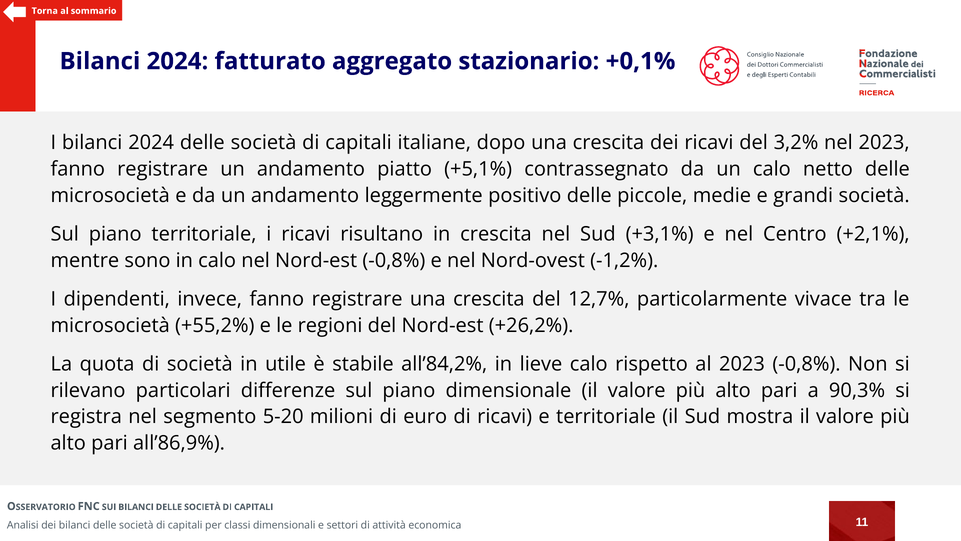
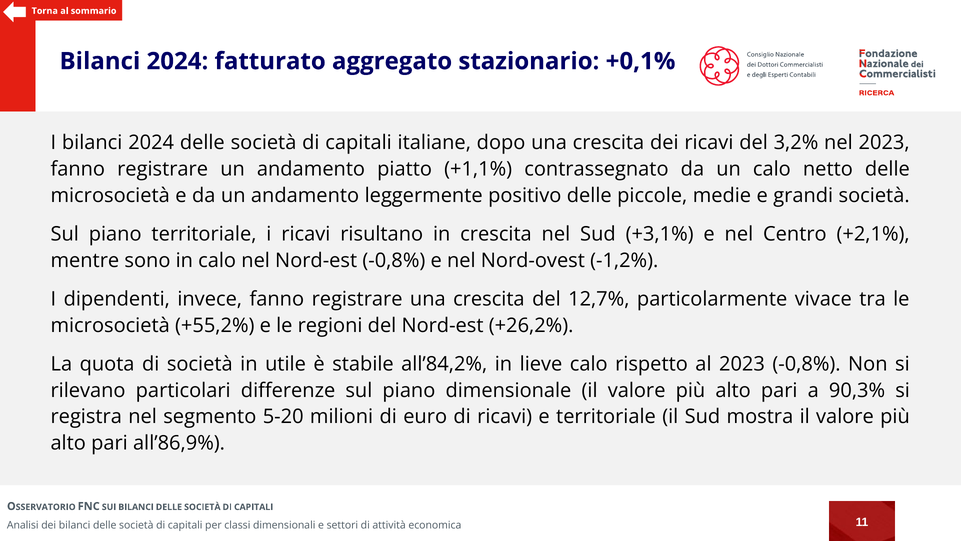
+5,1%: +5,1% -> +1,1%
